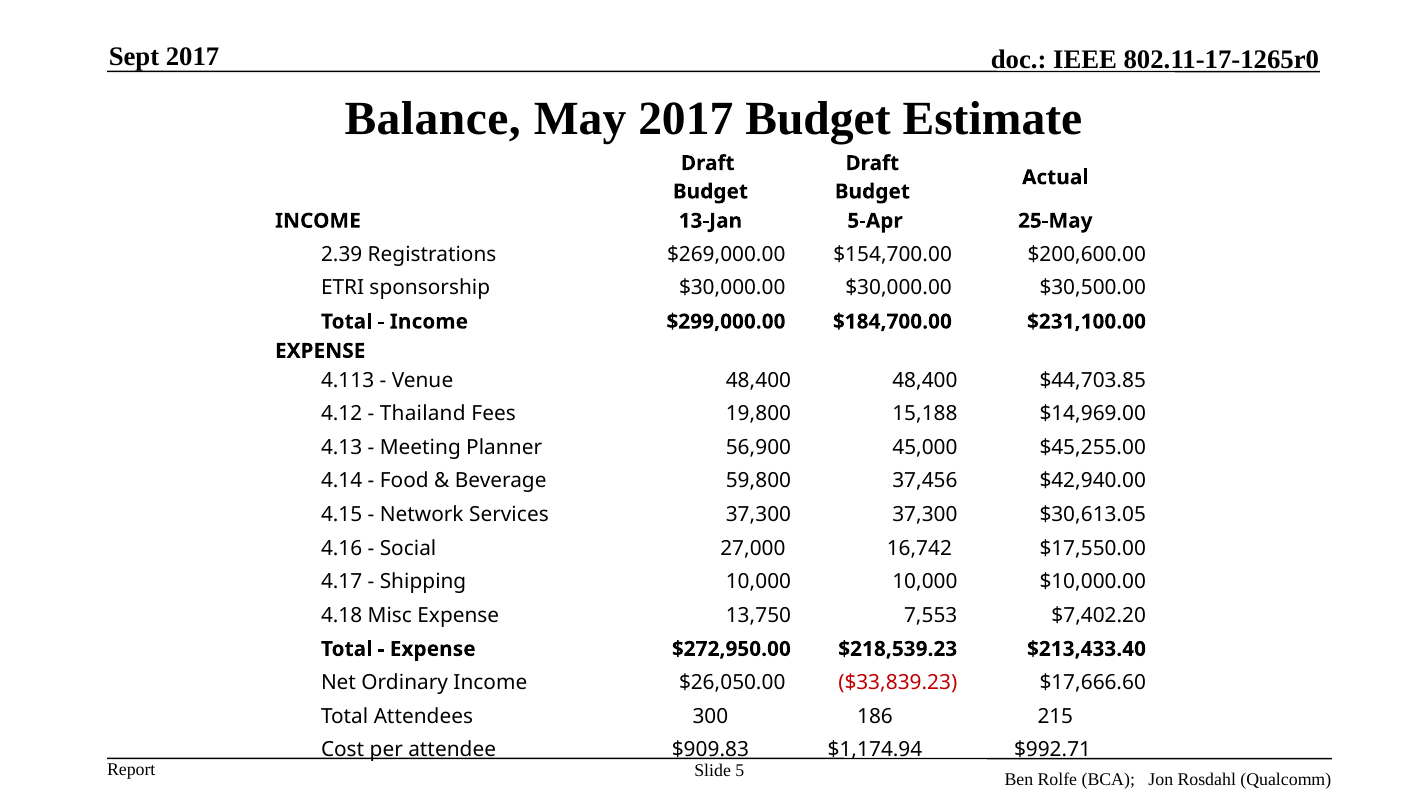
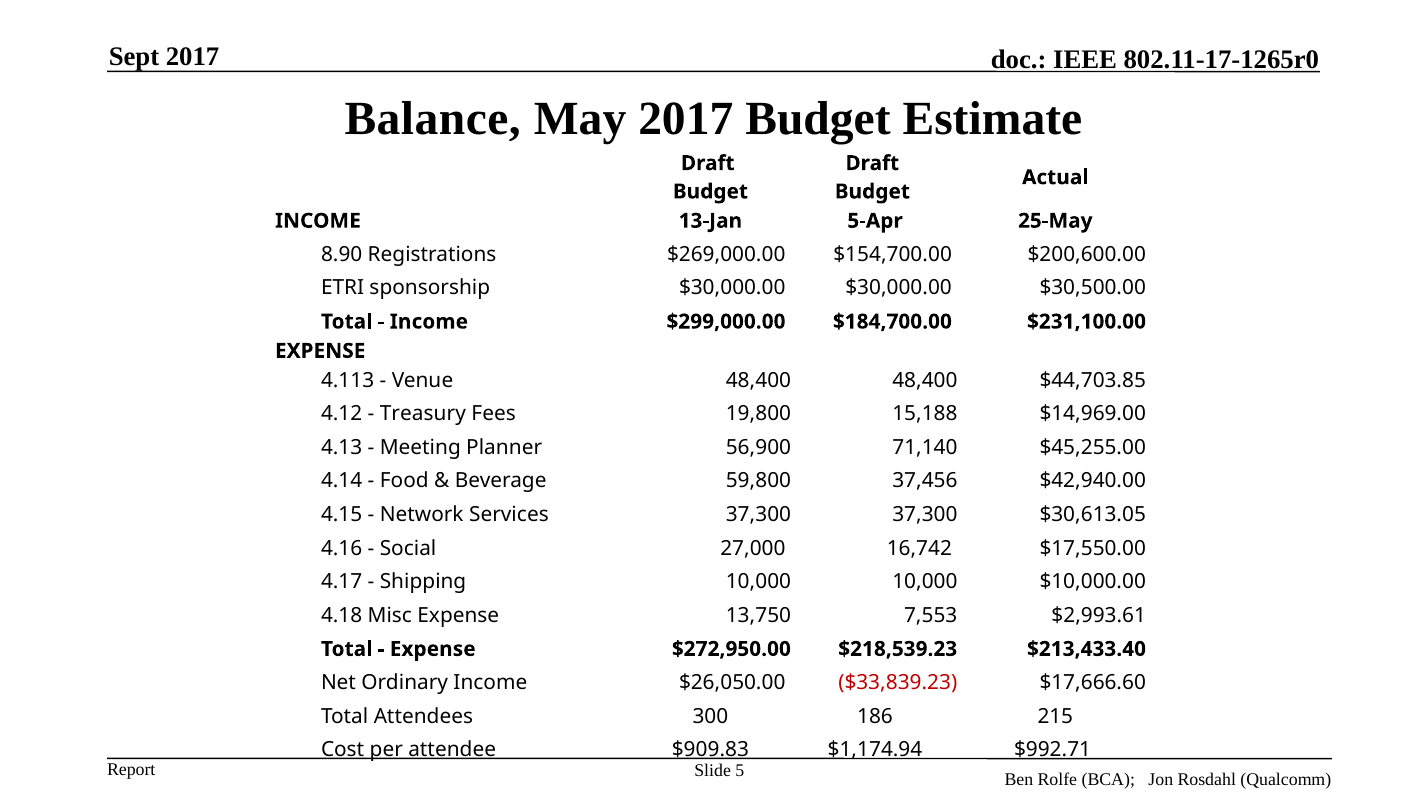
2.39: 2.39 -> 8.90
Thailand: Thailand -> Treasury
45,000: 45,000 -> 71,140
$7,402.20: $7,402.20 -> $2,993.61
